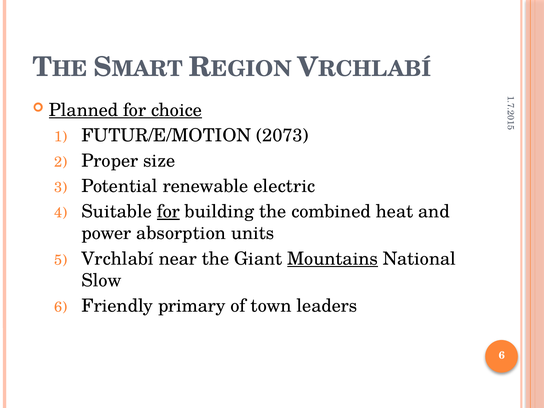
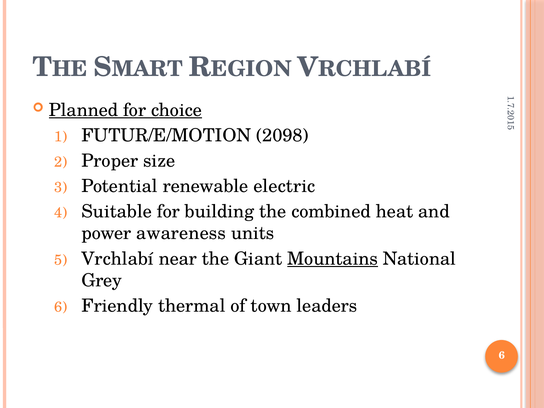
2073: 2073 -> 2098
for at (168, 212) underline: present -> none
absorption: absorption -> awareness
Slow: Slow -> Grey
primary: primary -> thermal
